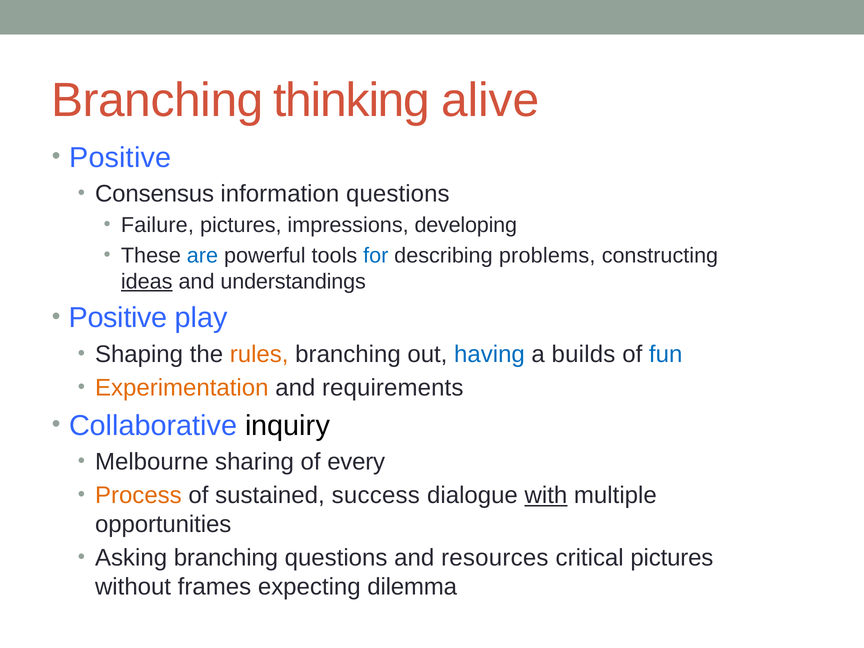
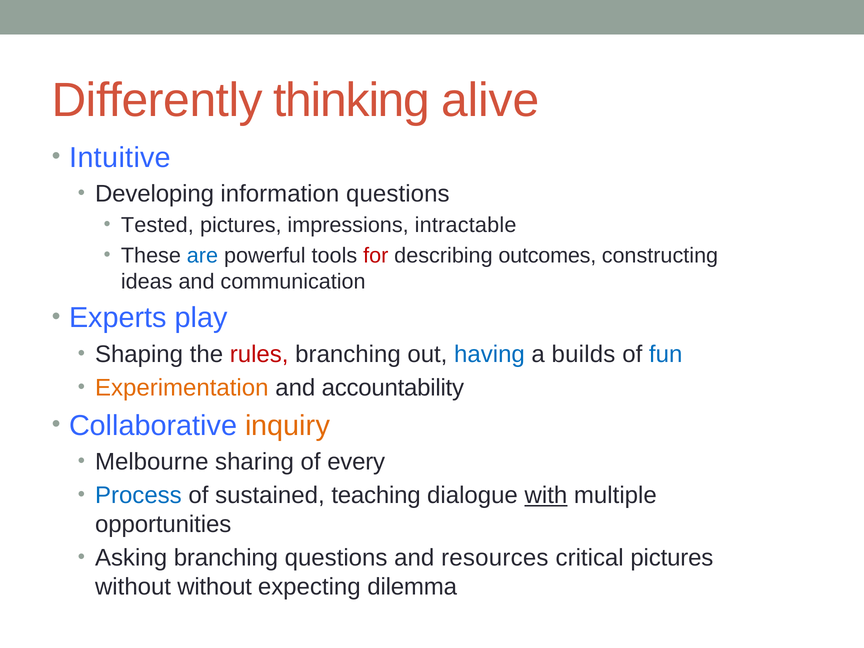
Branching at (157, 101): Branching -> Differently
Positive at (120, 158): Positive -> Intuitive
Consensus: Consensus -> Developing
Failure: Failure -> Tested
developing: developing -> intractable
for colour: blue -> red
problems: problems -> outcomes
ideas underline: present -> none
understandings: understandings -> communication
Positive at (118, 318): Positive -> Experts
rules colour: orange -> red
requirements: requirements -> accountability
inquiry colour: black -> orange
Process colour: orange -> blue
success: success -> teaching
without frames: frames -> without
